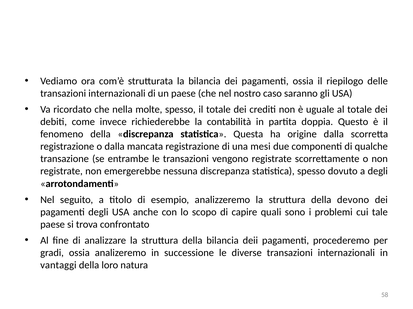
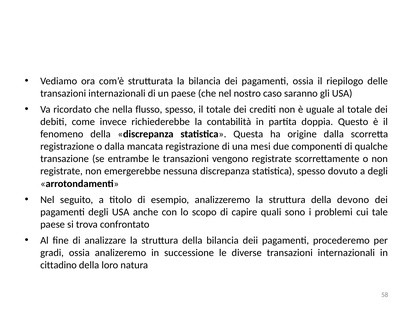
molte: molte -> flusso
vantaggi: vantaggi -> cittadino
